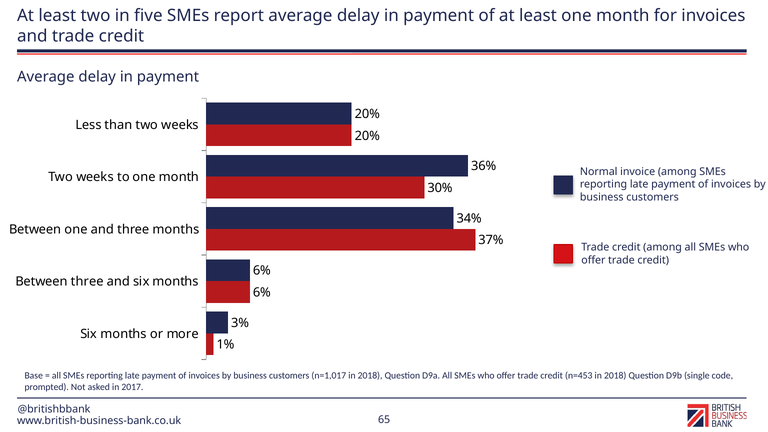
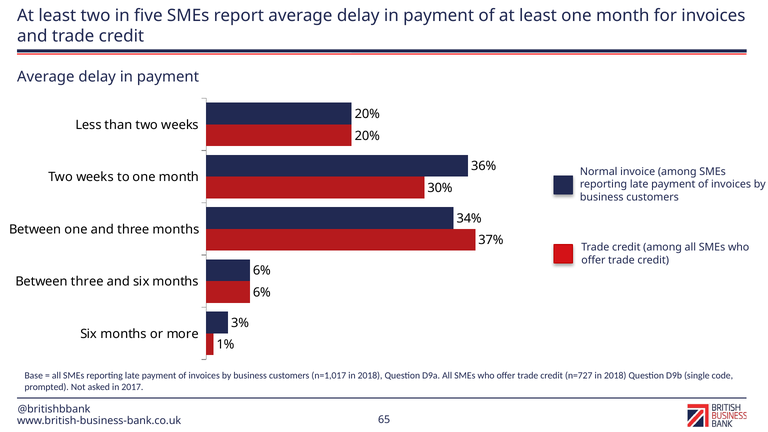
n=453: n=453 -> n=727
